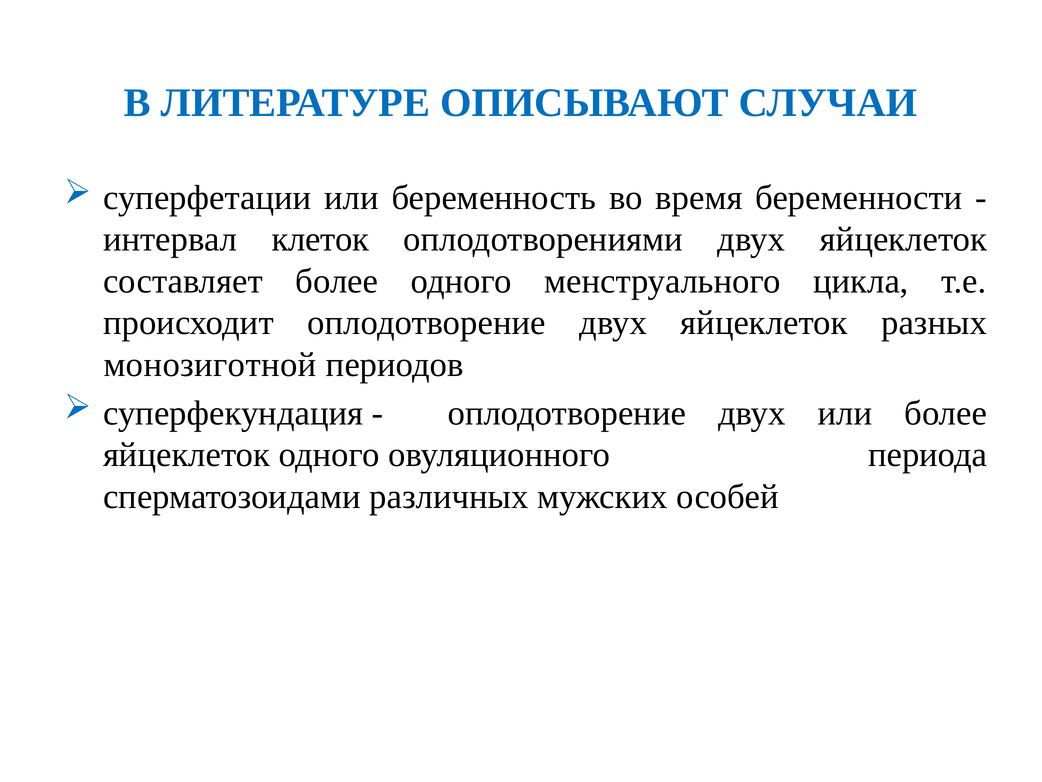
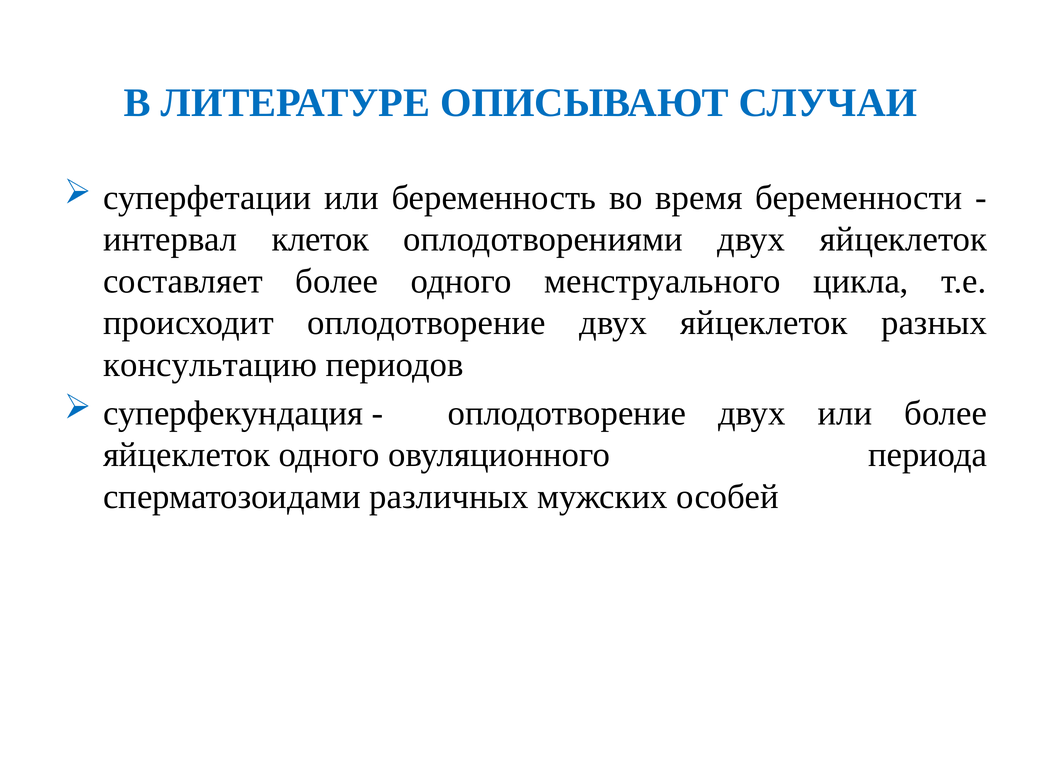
монозиготной: монозиготной -> консультацию
